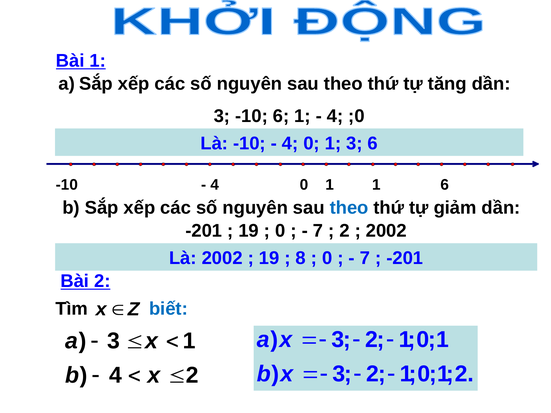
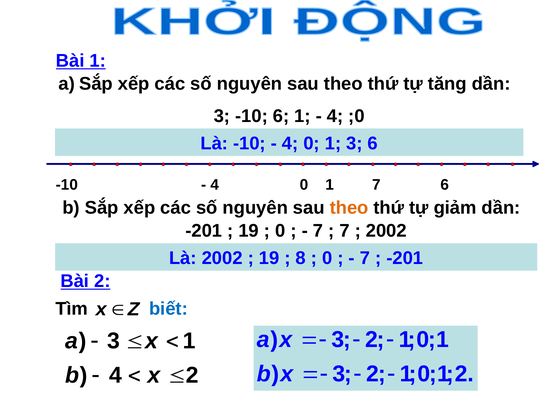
1 1: 1 -> 7
theo at (349, 208) colour: blue -> orange
2 at (345, 231): 2 -> 7
